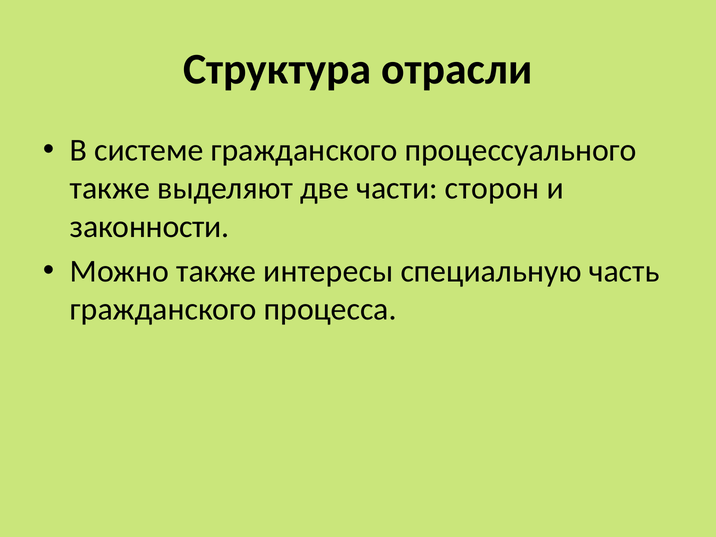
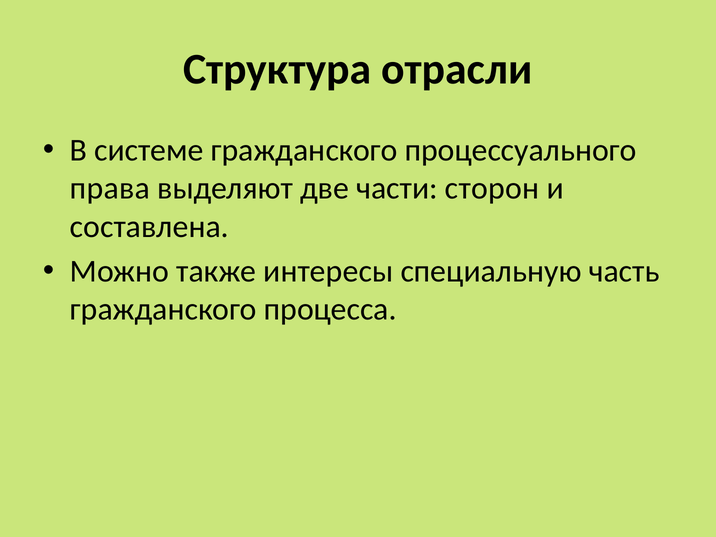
также at (110, 188): также -> права
законности: законности -> составлена
